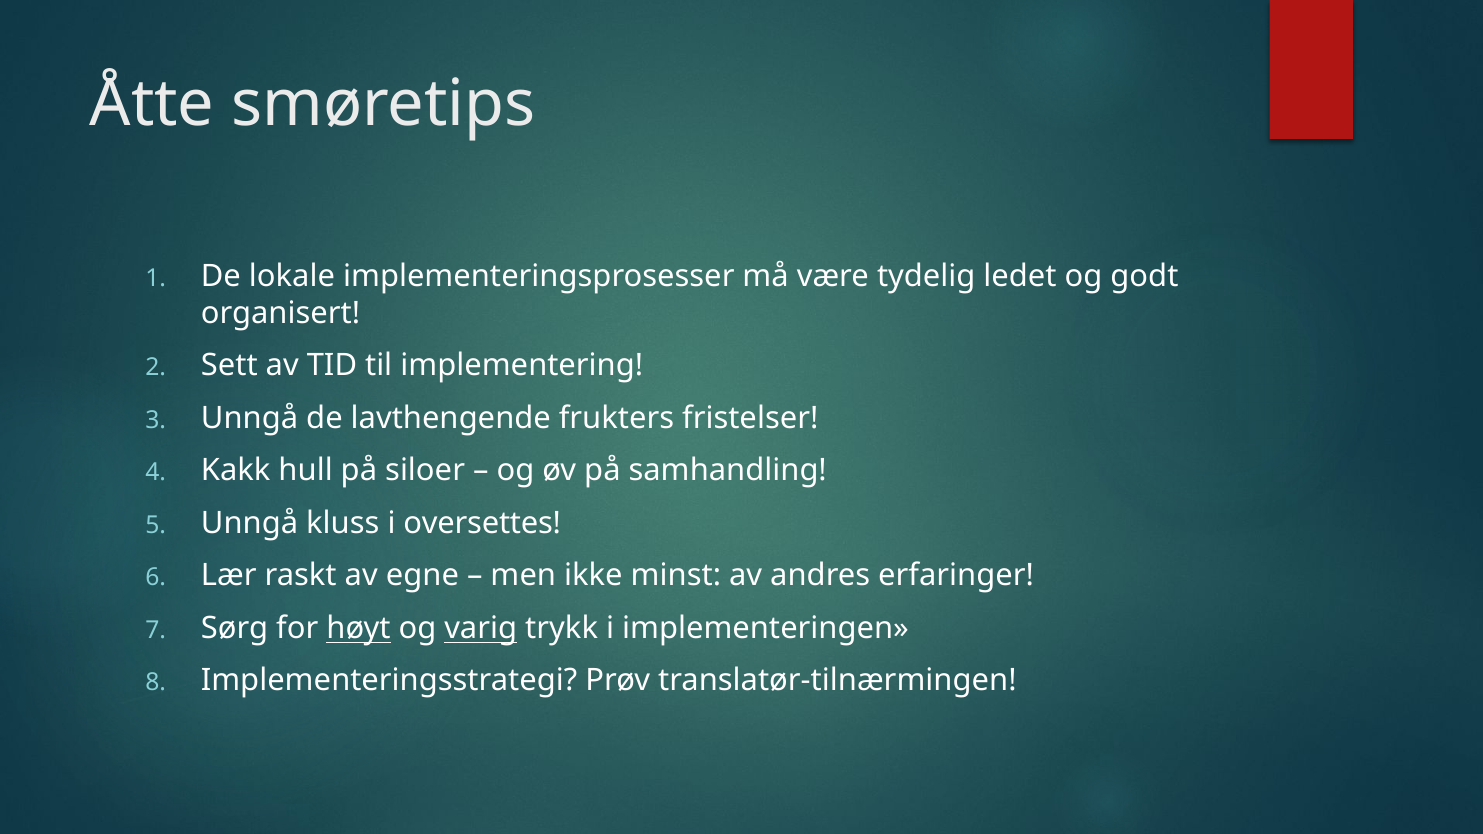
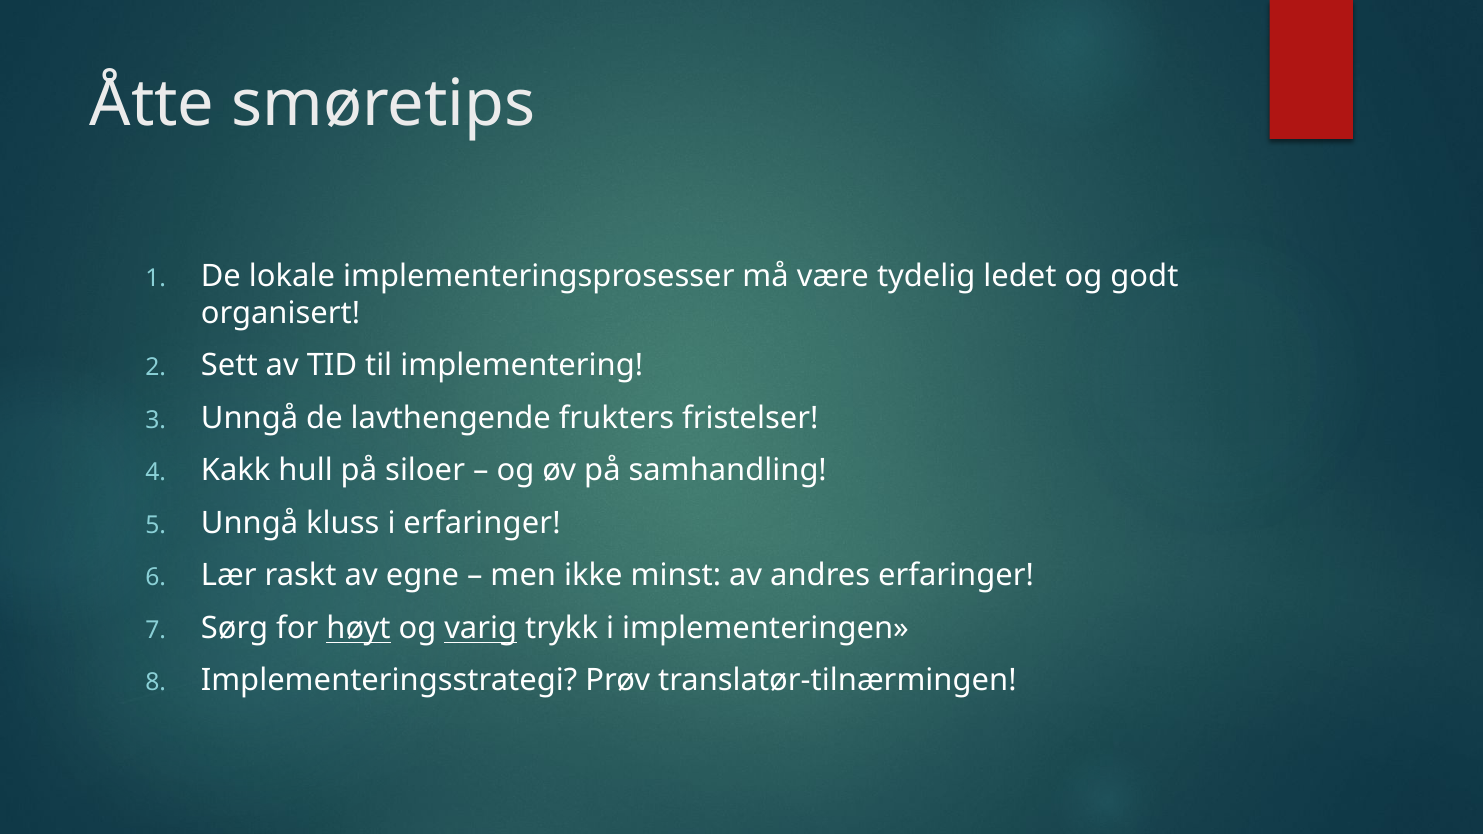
i oversettes: oversettes -> erfaringer
